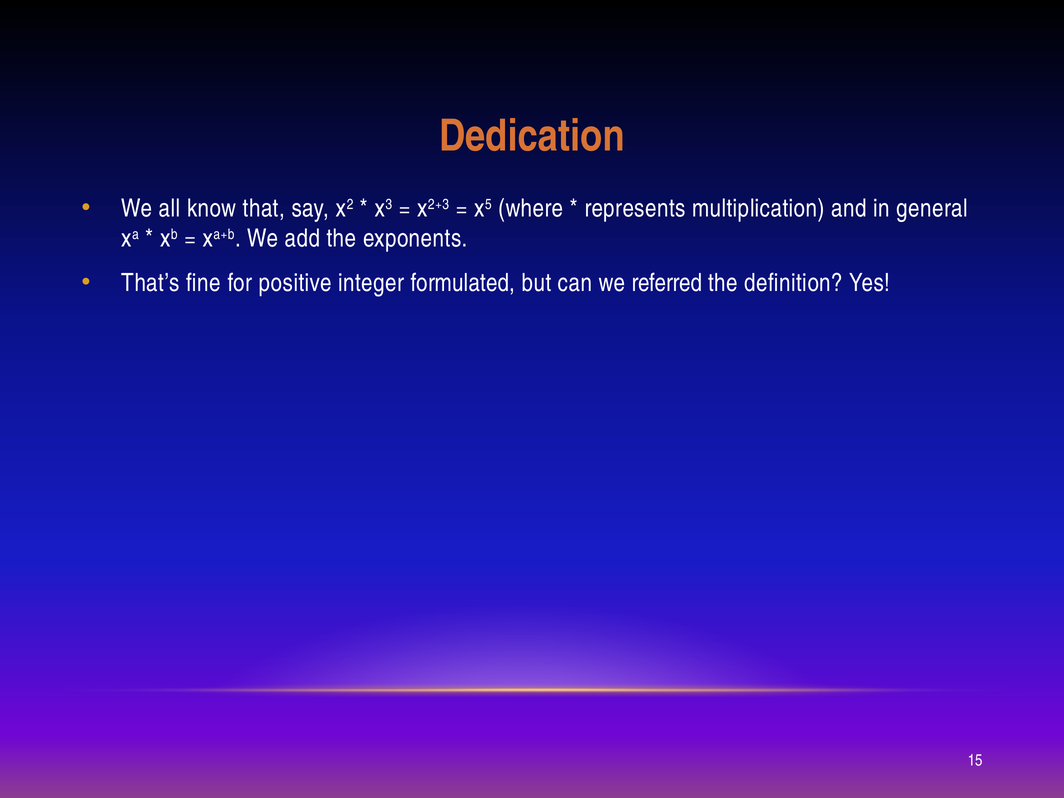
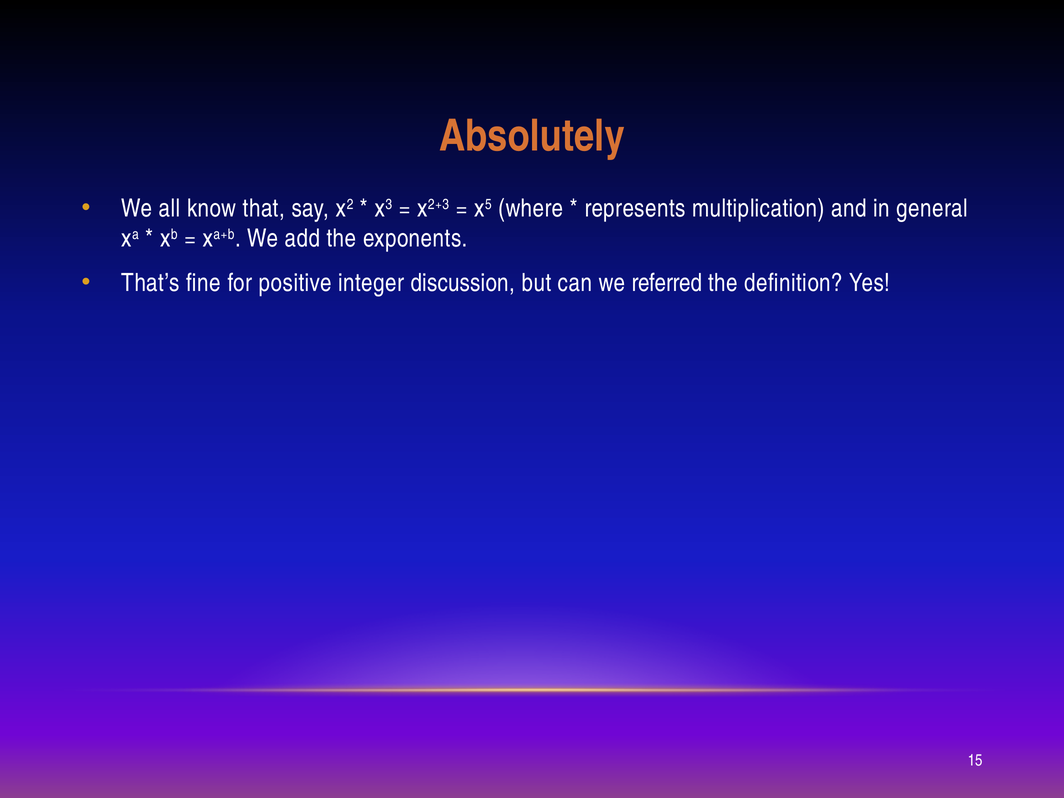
Dedication: Dedication -> Absolutely
formulated: formulated -> discussion
